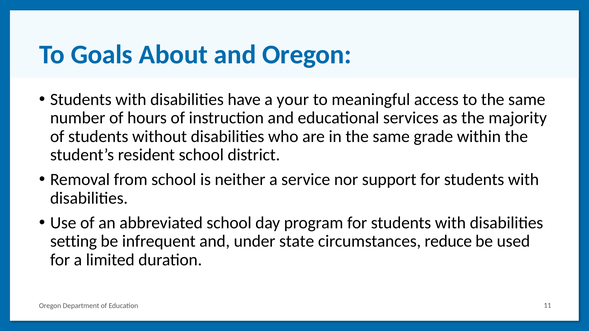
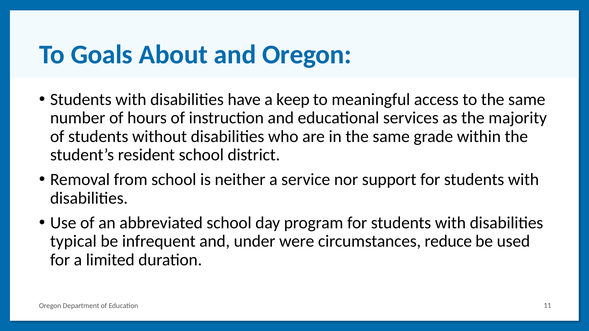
your: your -> keep
setting: setting -> typical
state: state -> were
